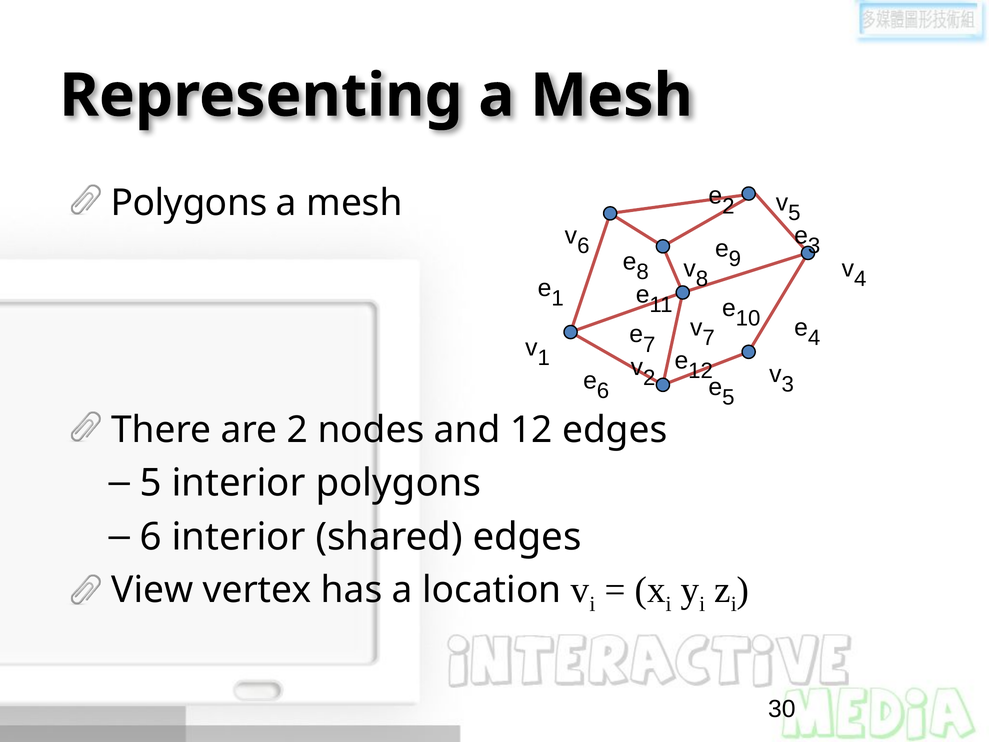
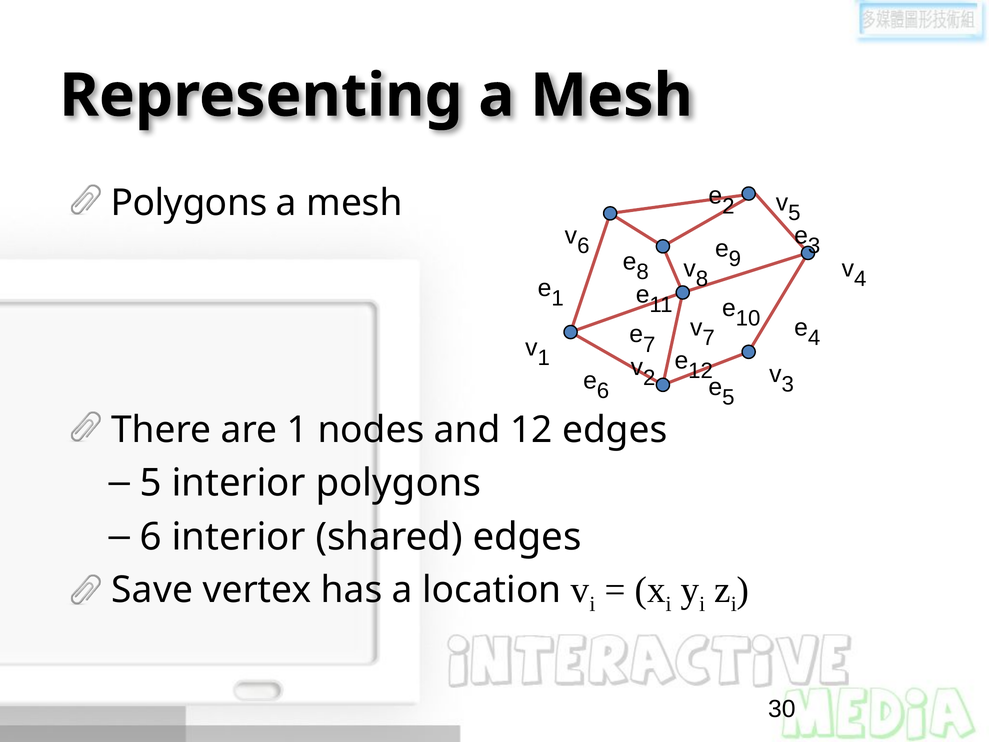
are 2: 2 -> 1
View: View -> Save
